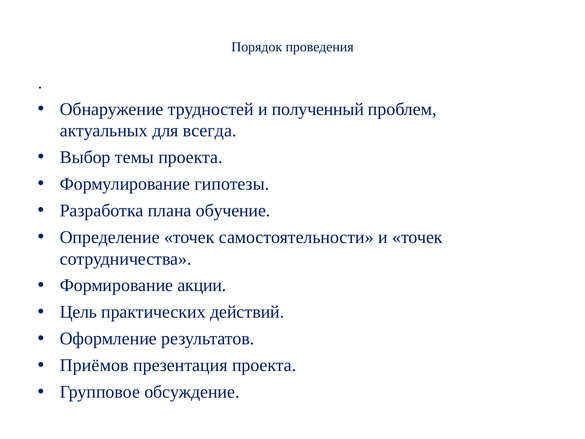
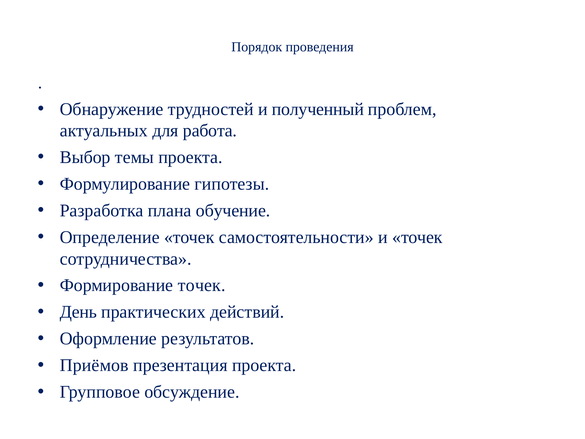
всегда: всегда -> работа
Формирование акции: акции -> точек
Цель: Цель -> День
